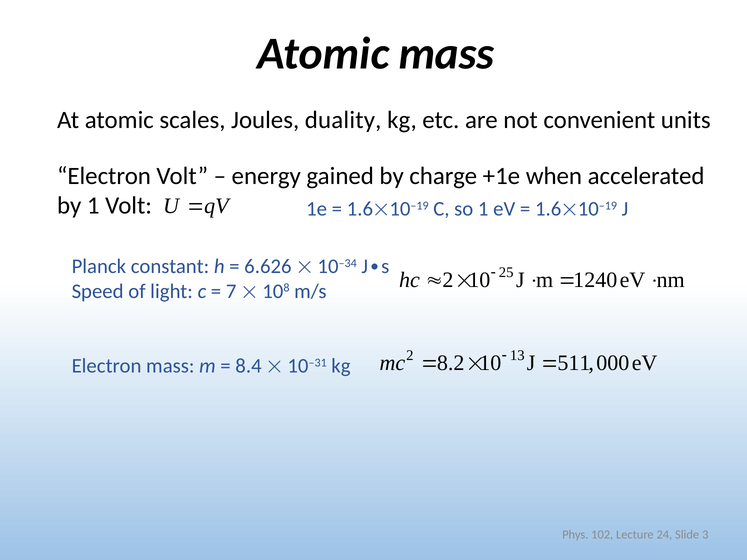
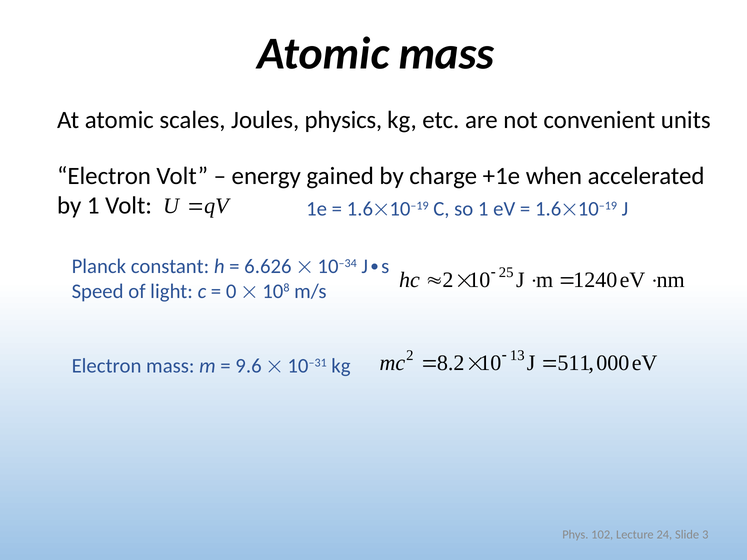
duality: duality -> physics
7: 7 -> 0
8.4: 8.4 -> 9.6
